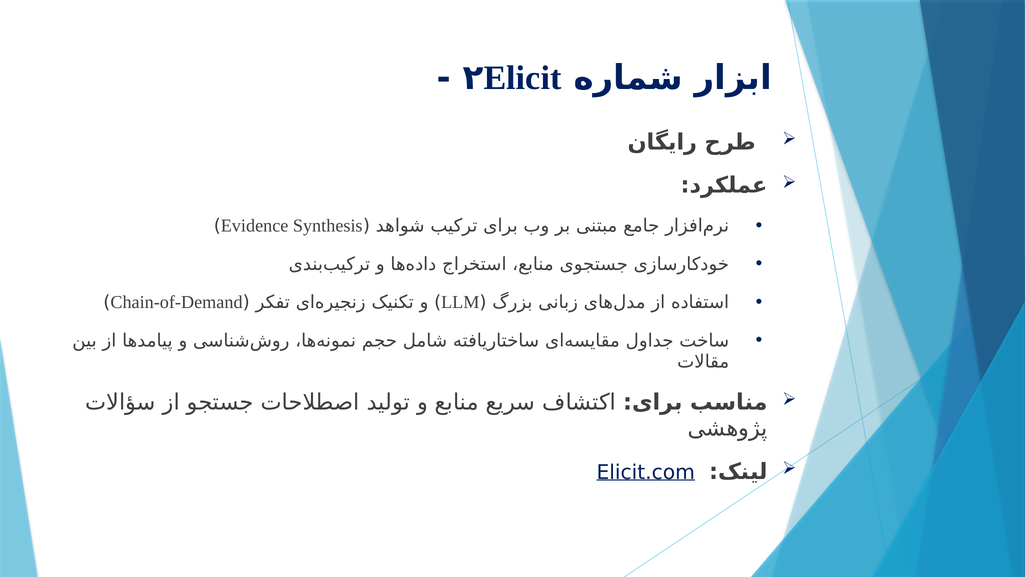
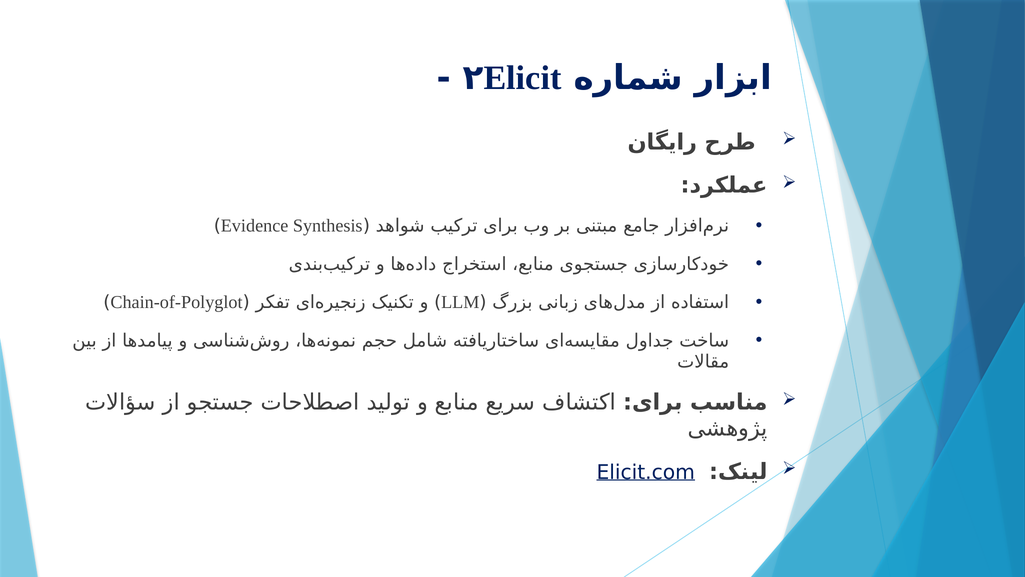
Chain-of-Demand: Chain-of-Demand -> Chain-of-Polyglot
